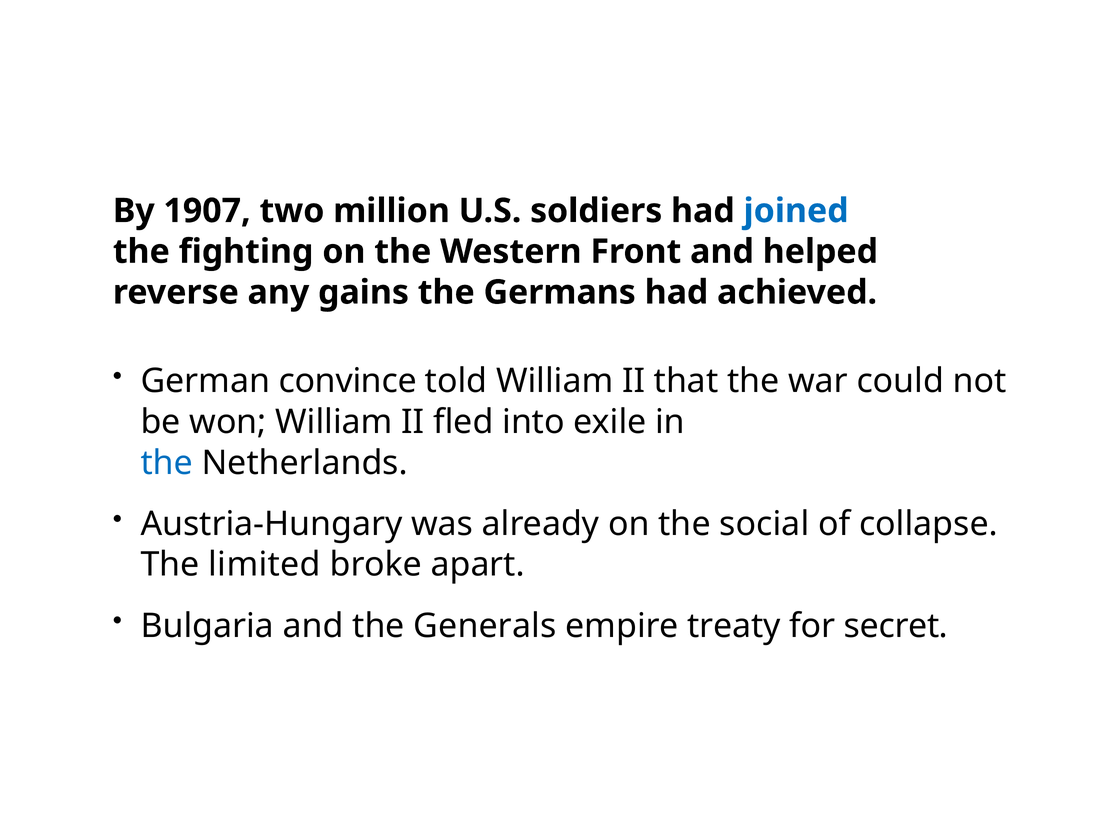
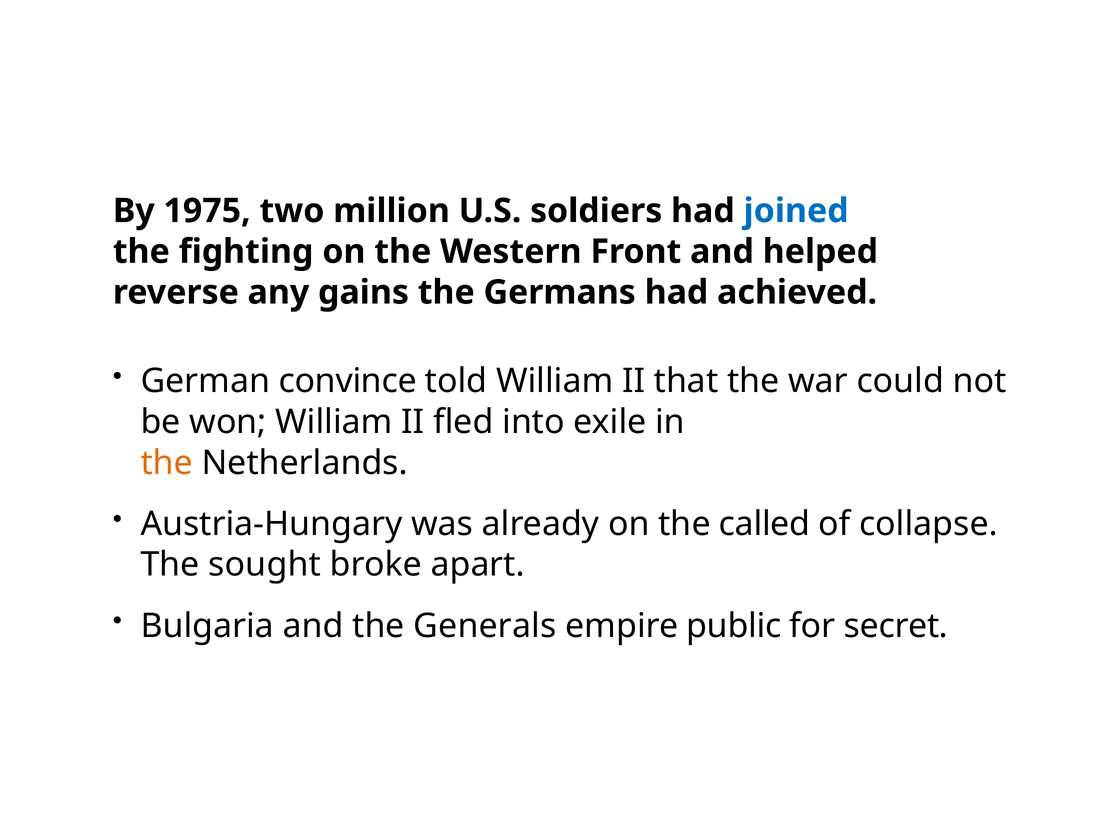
1907: 1907 -> 1975
the at (167, 463) colour: blue -> orange
social: social -> called
limited: limited -> sought
treaty: treaty -> public
